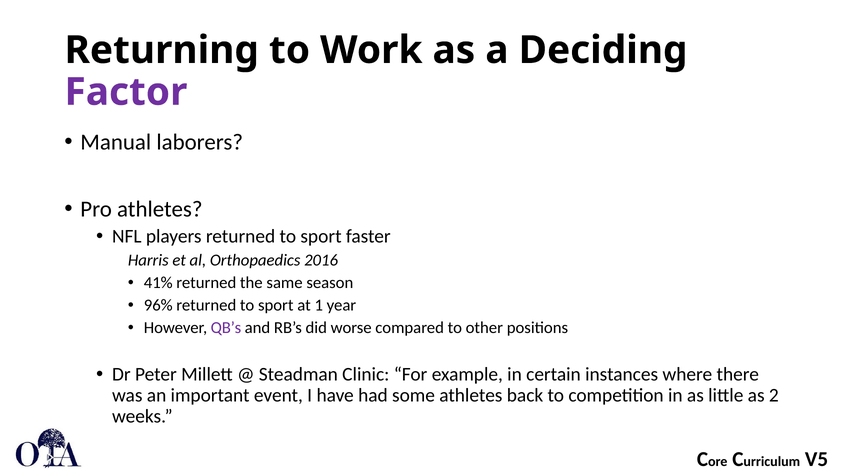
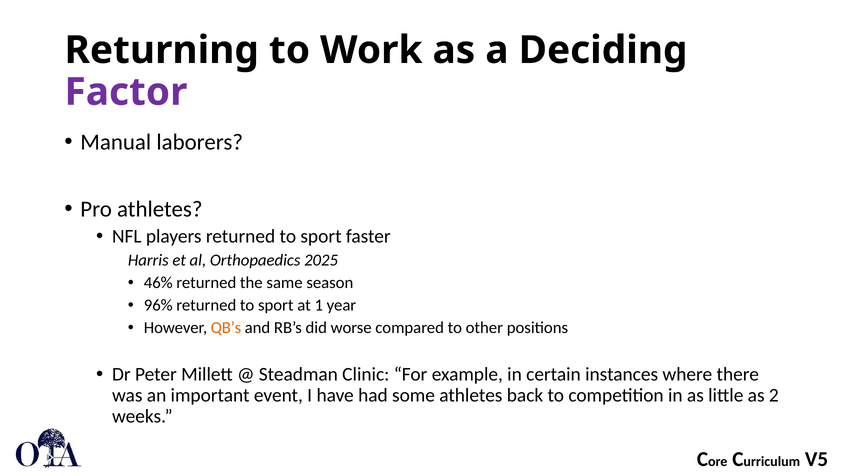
2016: 2016 -> 2025
41%: 41% -> 46%
QB’s colour: purple -> orange
